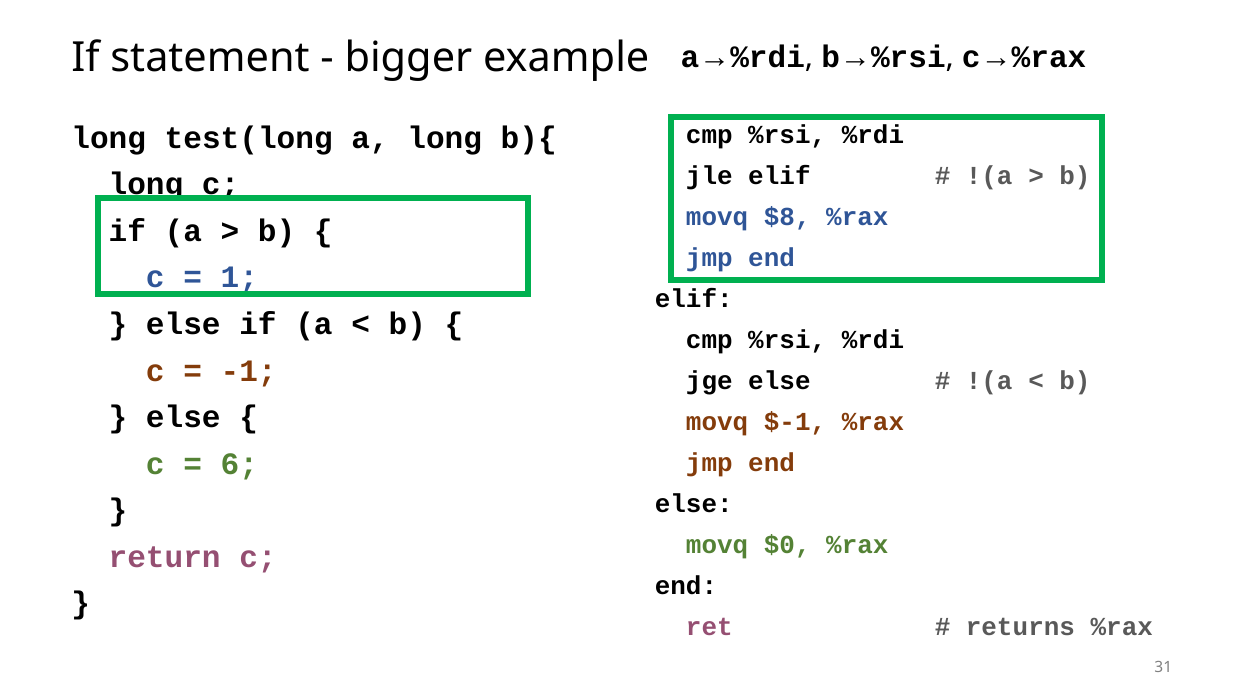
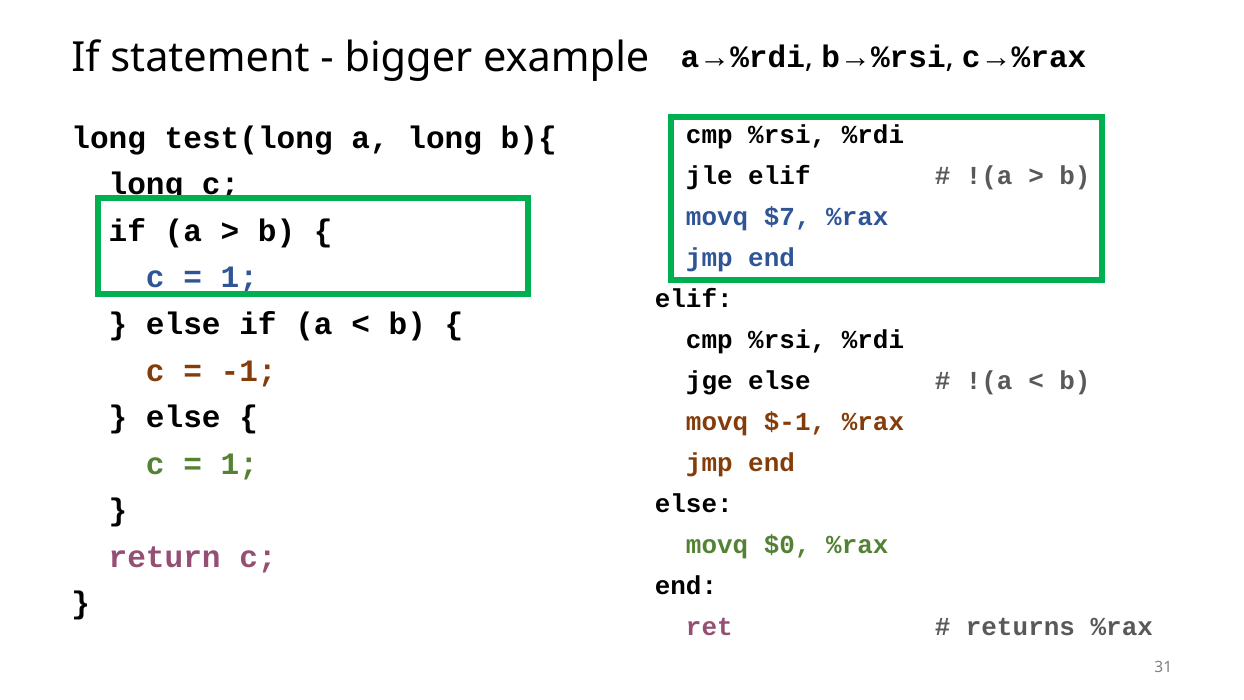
$8: $8 -> $7
6 at (239, 464): 6 -> 1
